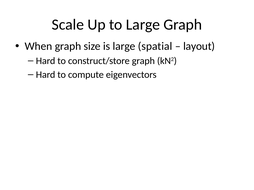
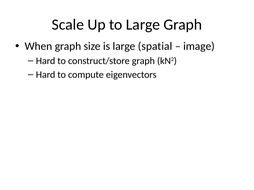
layout: layout -> image
